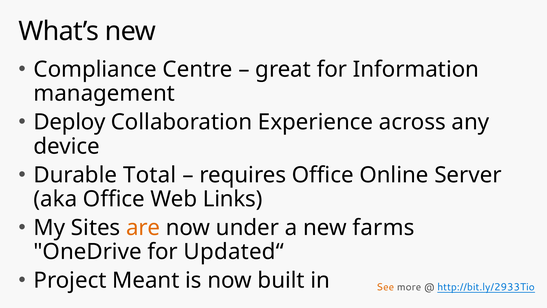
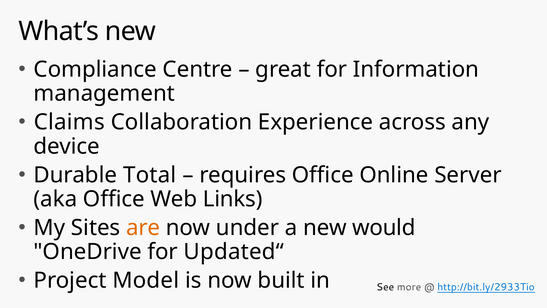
Deploy: Deploy -> Claims
farms: farms -> would
Meant: Meant -> Model
See colour: orange -> black
